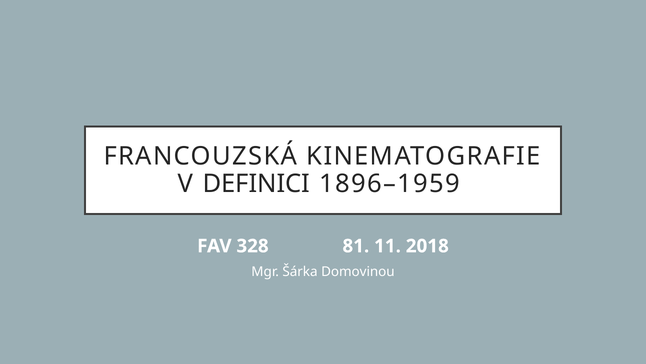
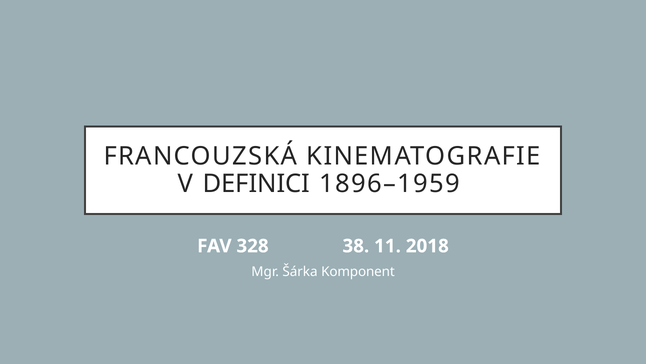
81: 81 -> 38
Domovinou: Domovinou -> Komponent
